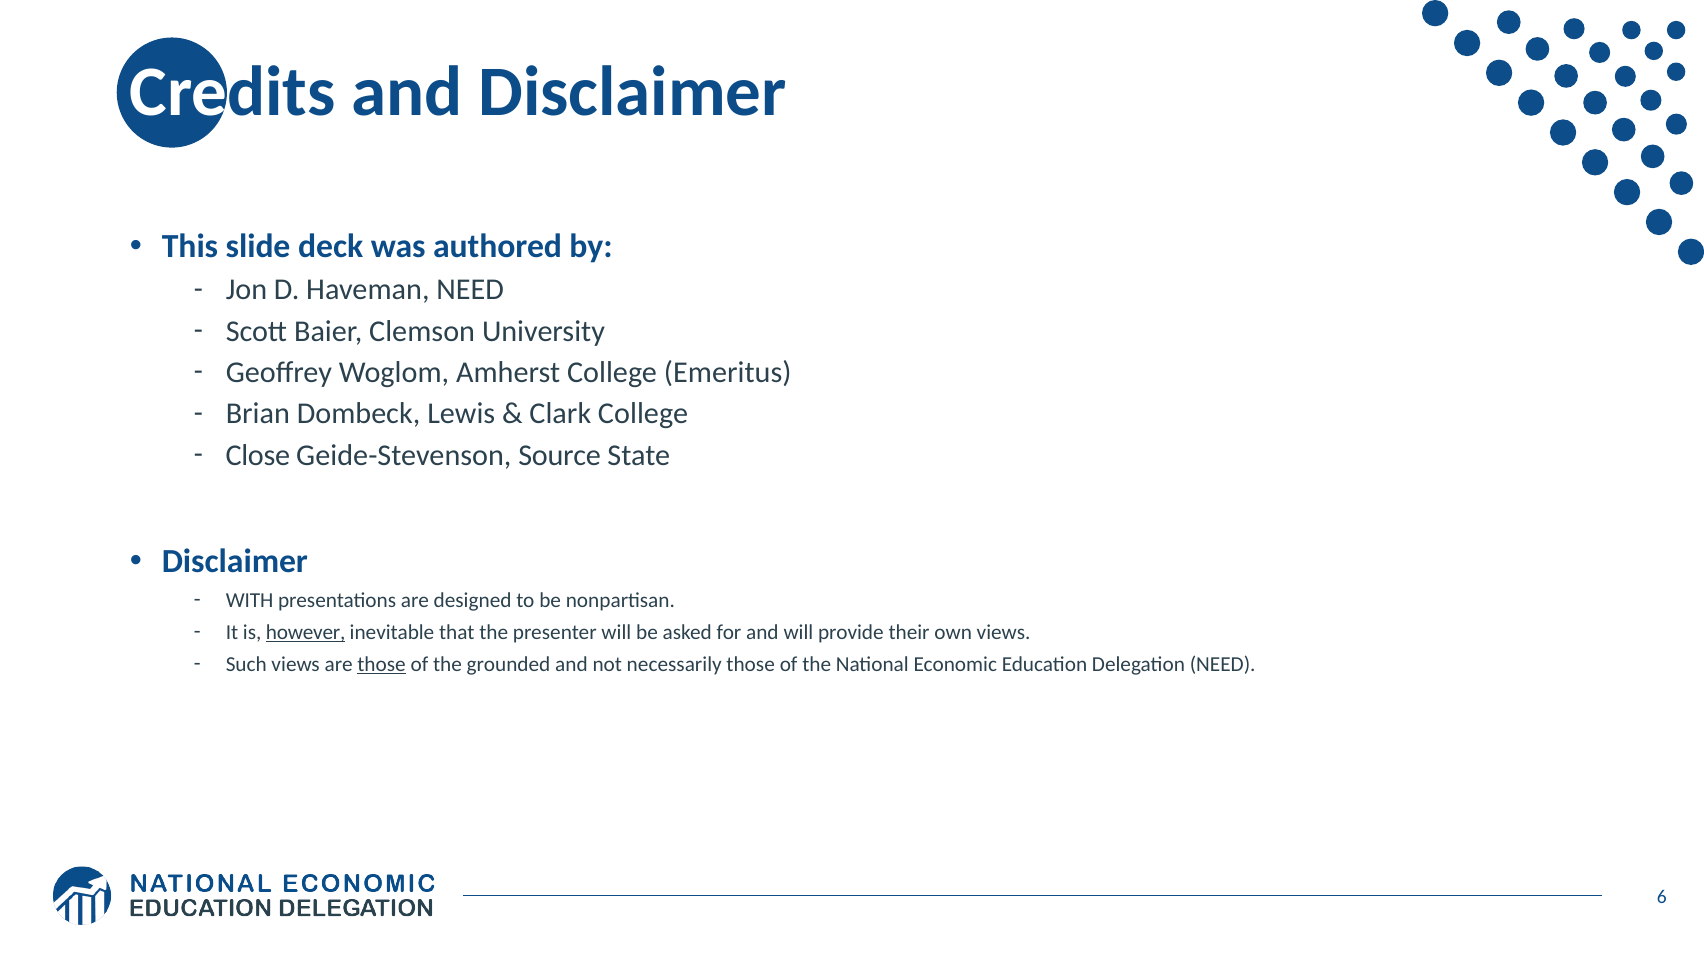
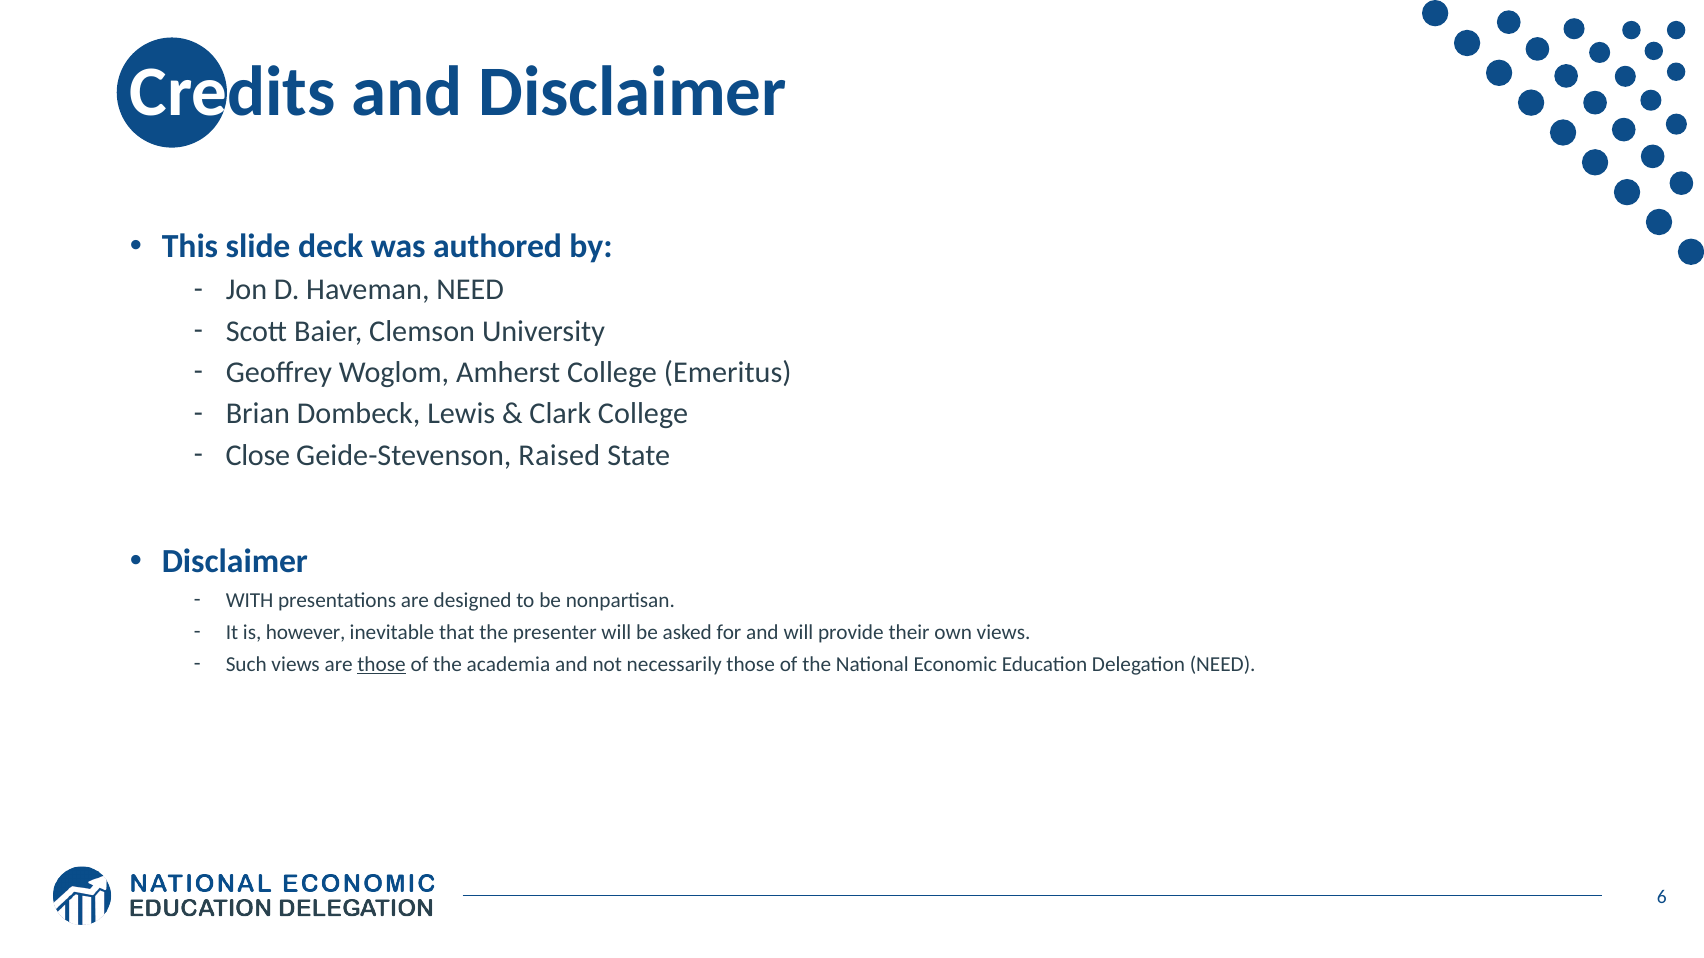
Source: Source -> Raised
however underline: present -> none
grounded: grounded -> academia
